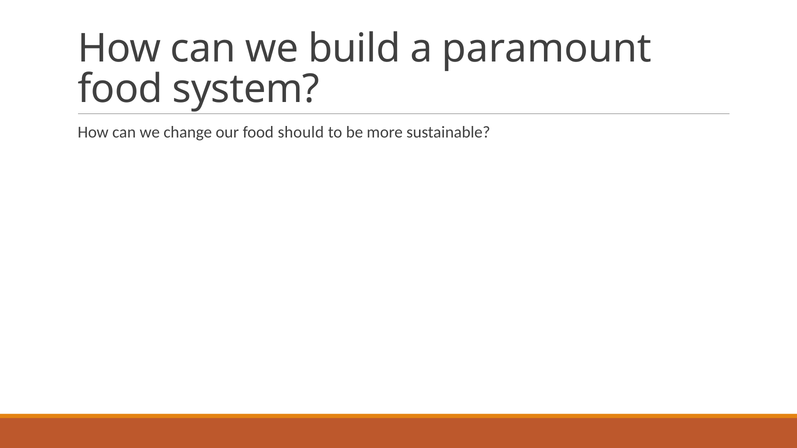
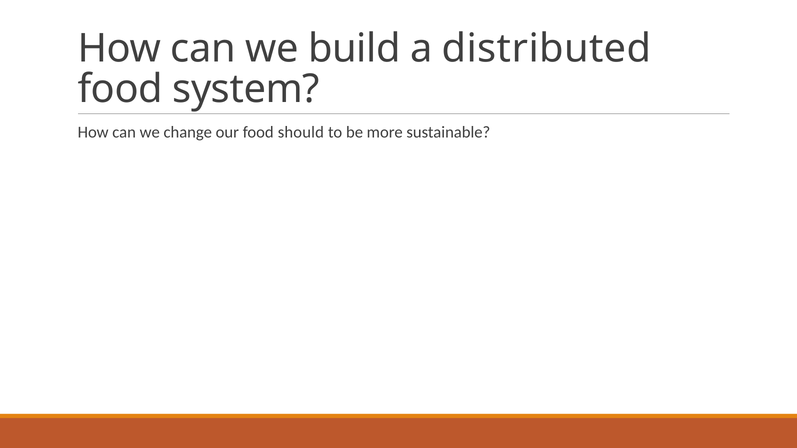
paramount: paramount -> distributed
